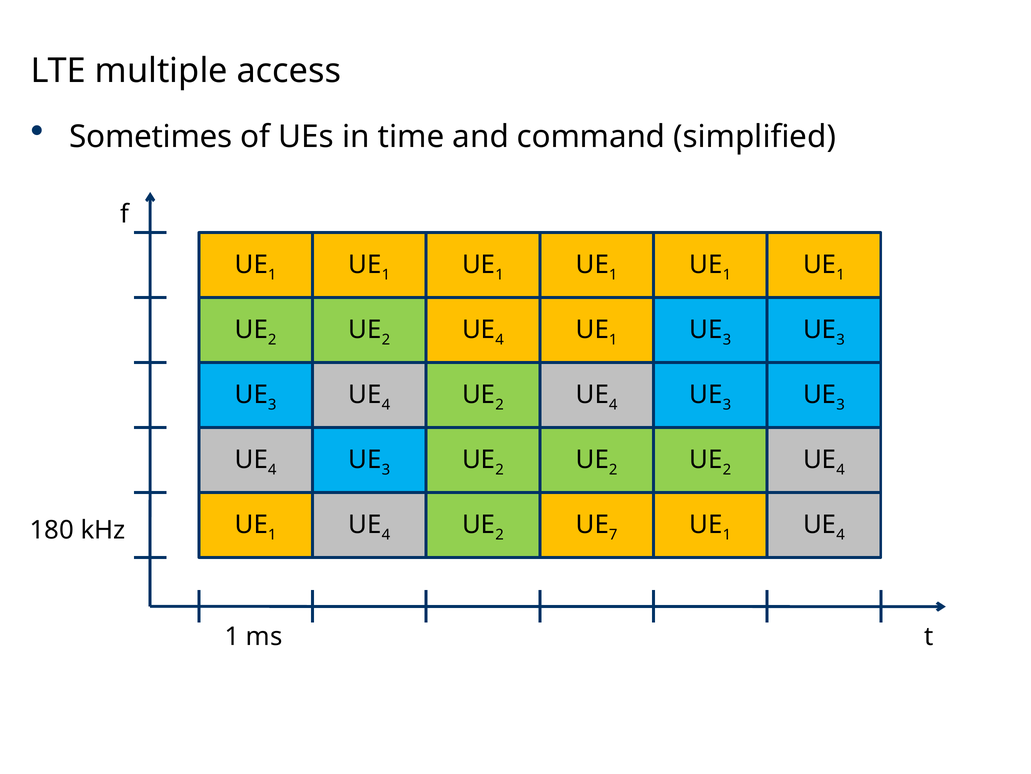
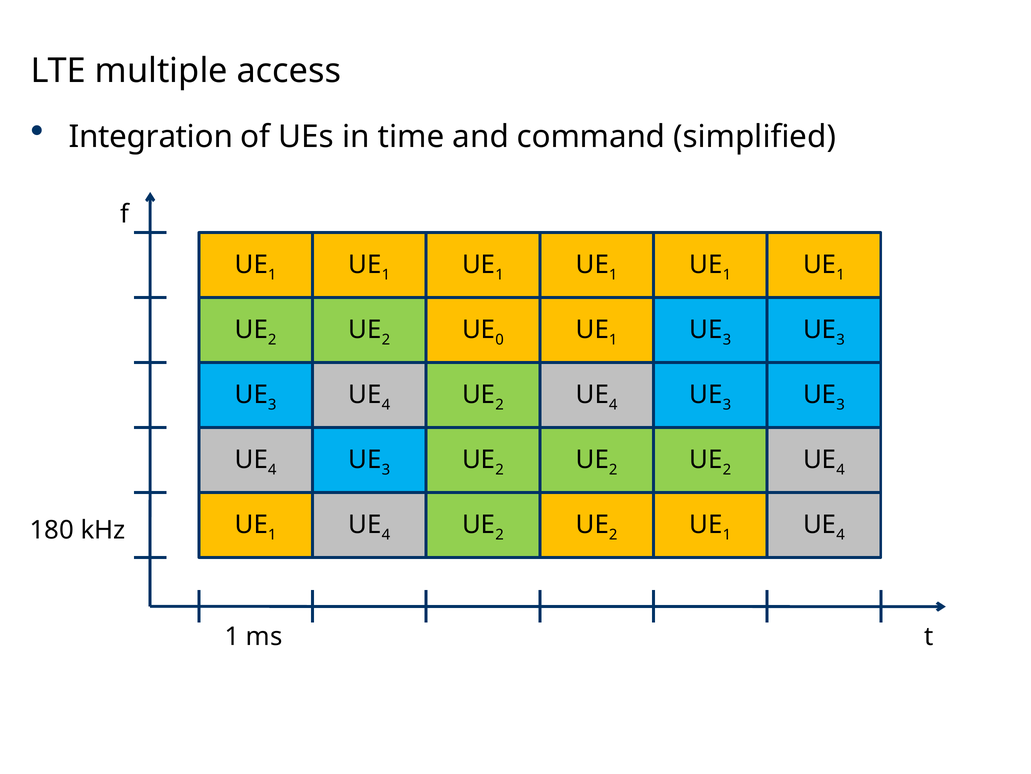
Sometimes: Sometimes -> Integration
4 at (500, 339): 4 -> 0
7 at (613, 534): 7 -> 2
